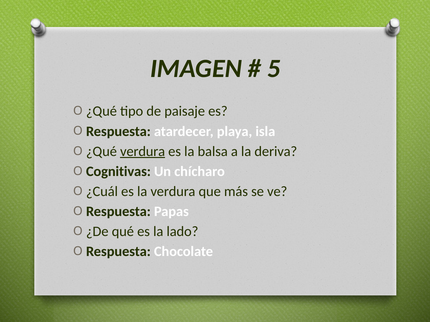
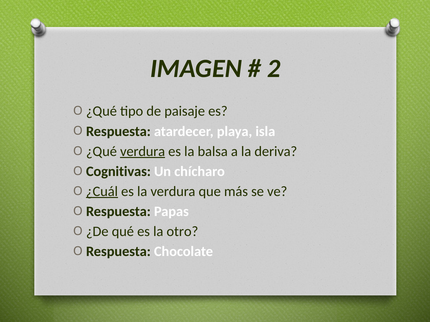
5: 5 -> 2
¿Cuál underline: none -> present
lado: lado -> otro
